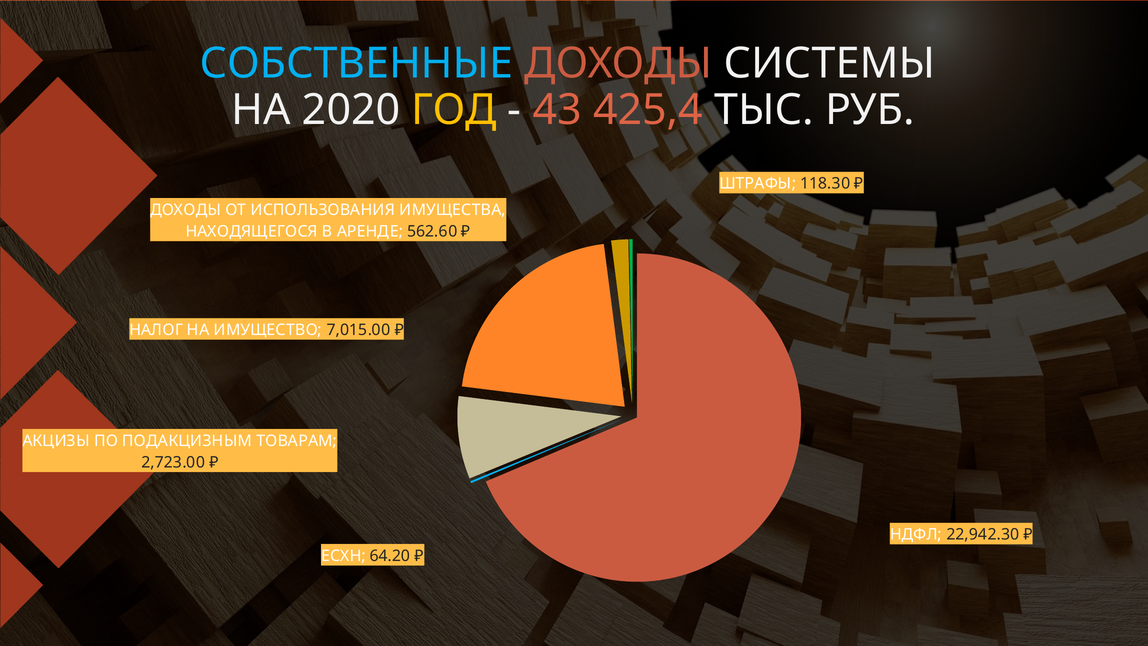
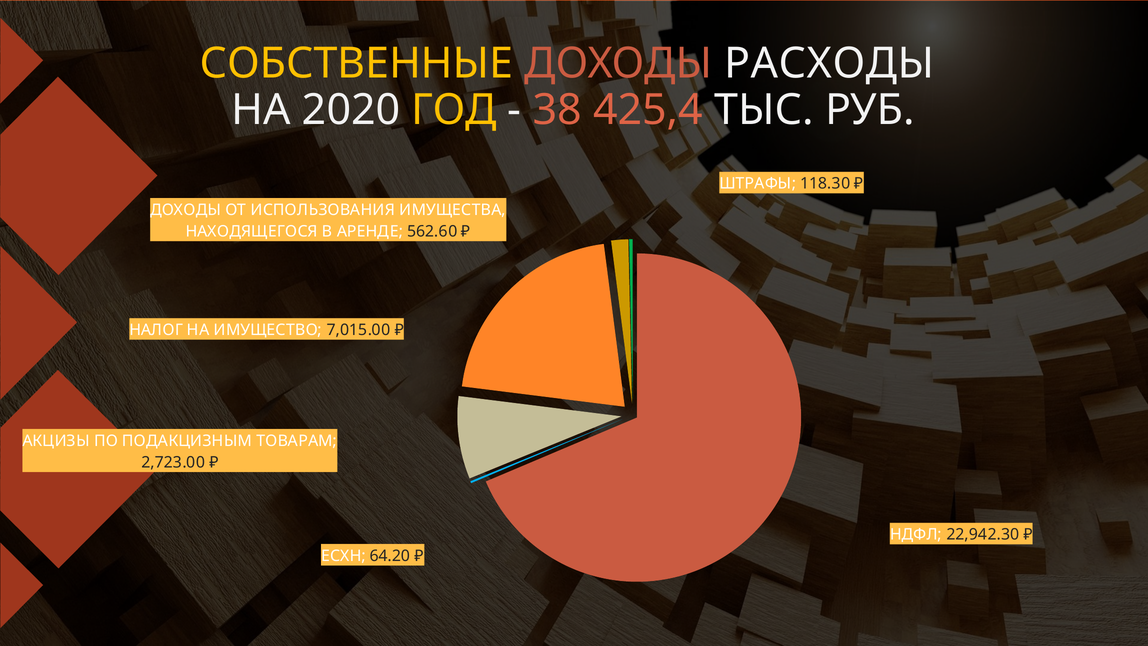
СОБСТВЕННЫЕ colour: light blue -> yellow
СИСТЕМЫ: СИСТЕМЫ -> РАСХОДЫ
43: 43 -> 38
